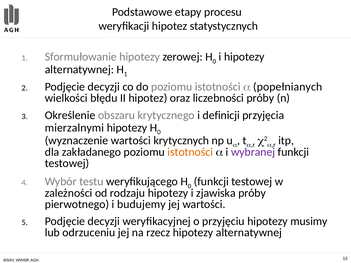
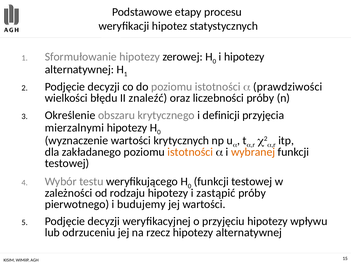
popełnianych: popełnianych -> prawdziwości
II hipotez: hipotez -> znaleźć
wybranej colour: purple -> orange
zjawiska: zjawiska -> zastąpić
musimy: musimy -> wpływu
